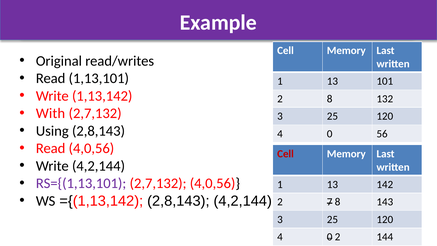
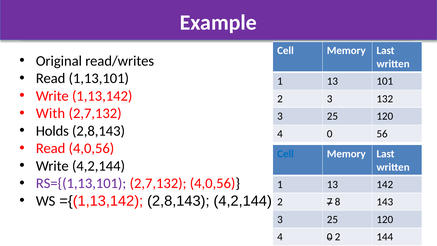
2 8: 8 -> 3
Using: Using -> Holds
Cell at (286, 154) colour: red -> blue
